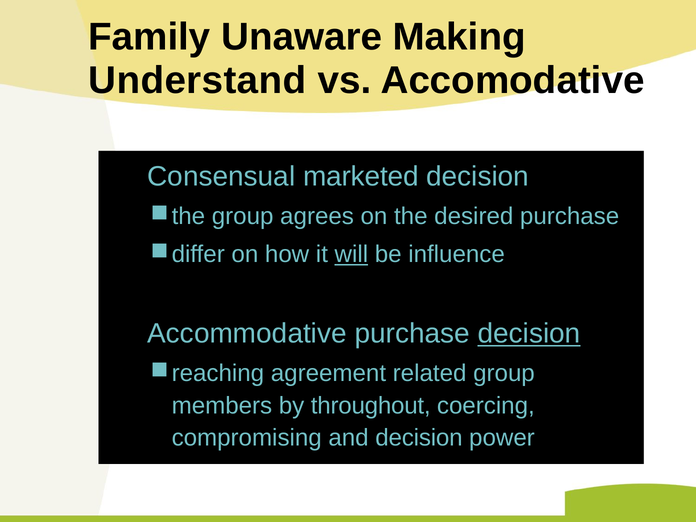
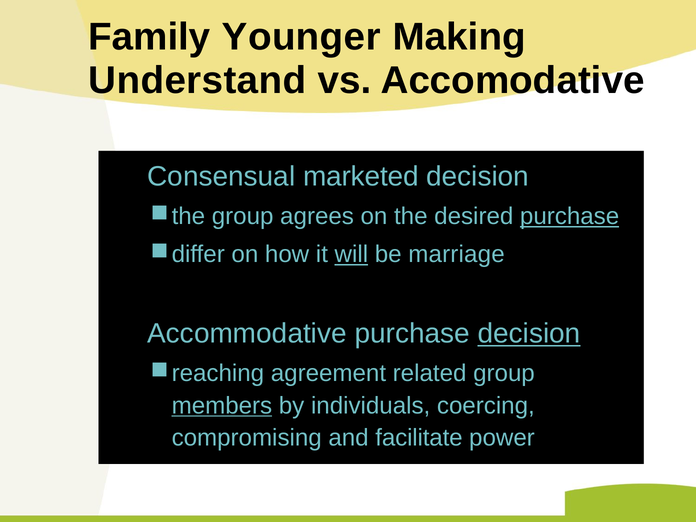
Unaware: Unaware -> Younger
purchase at (570, 216) underline: none -> present
influence: influence -> marriage
members underline: none -> present
throughout: throughout -> individuals
and decision: decision -> facilitate
